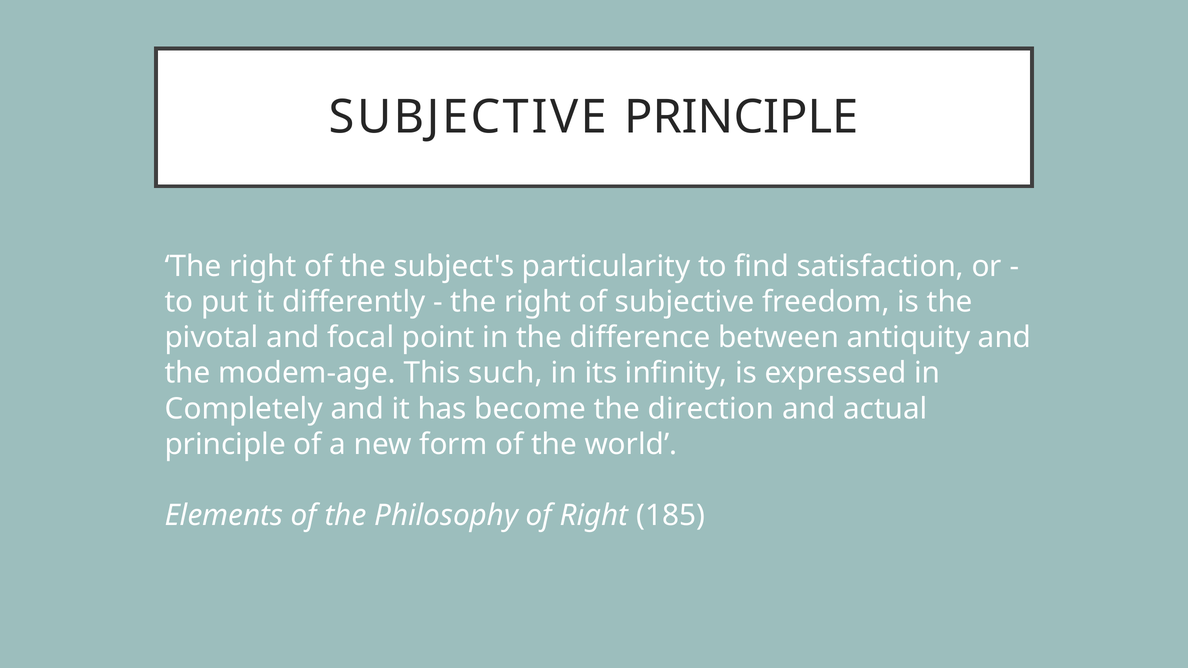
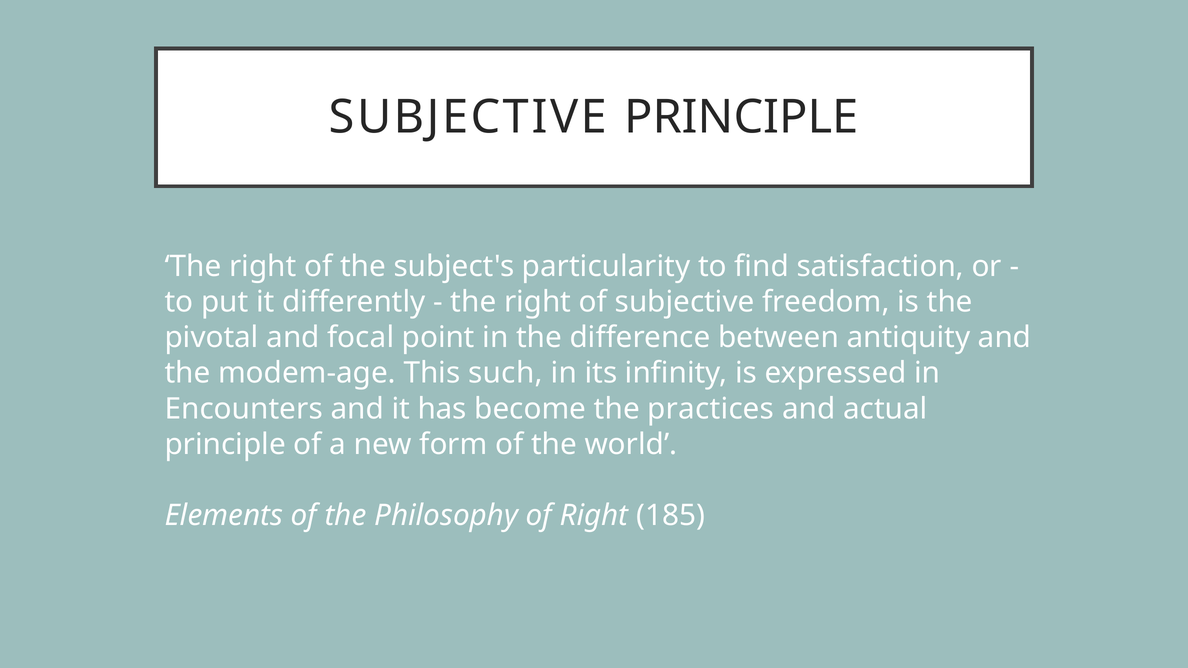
Completely: Completely -> Encounters
direction: direction -> practices
